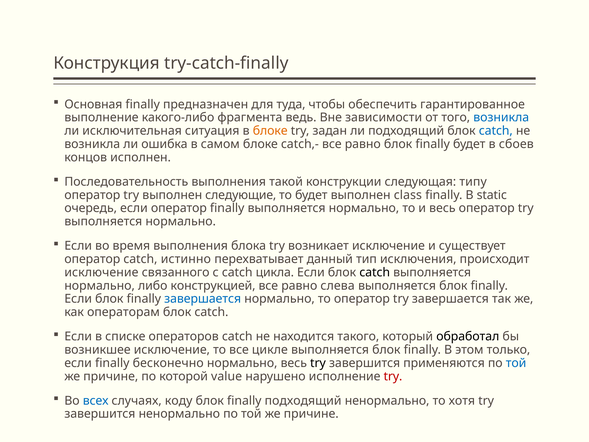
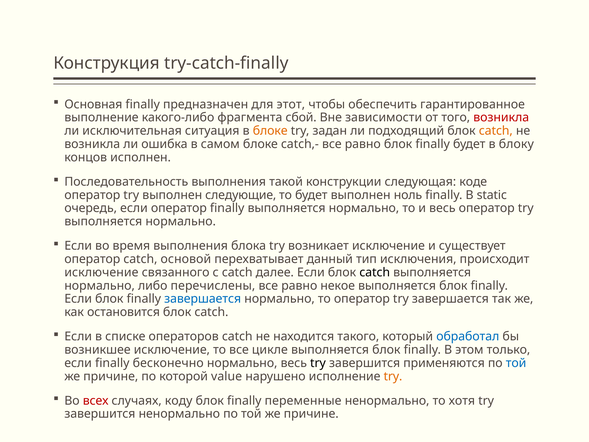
туда: туда -> этот
ведь: ведь -> сбой
возникла at (501, 118) colour: blue -> red
catch at (496, 131) colour: blue -> orange
сбоев: сбоев -> блоку
типу: типу -> коде
class: class -> ноль
истинно: истинно -> основой
цикла: цикла -> далее
конструкцией: конструкцией -> перечислены
слева: слева -> некое
операторам: операторам -> остановится
обработал colour: black -> blue
try at (393, 376) colour: red -> orange
всех colour: blue -> red
finally подходящий: подходящий -> переменные
